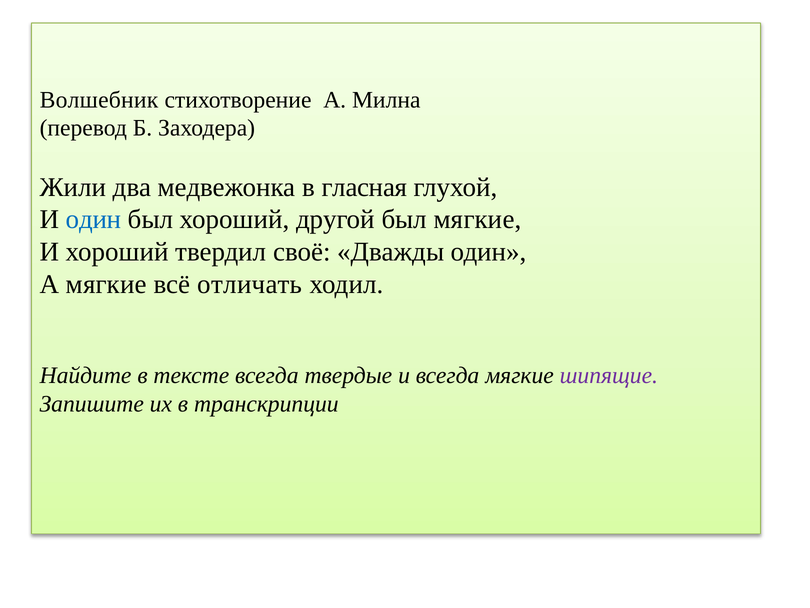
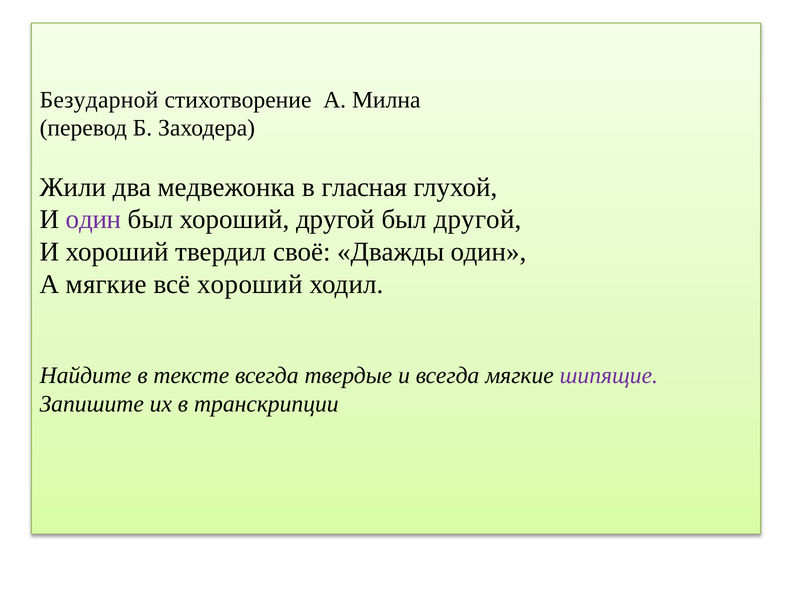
Волшебник: Волшебник -> Безударной
один at (94, 219) colour: blue -> purple
был мягкие: мягкие -> другой
всё отличать: отличать -> хороший
